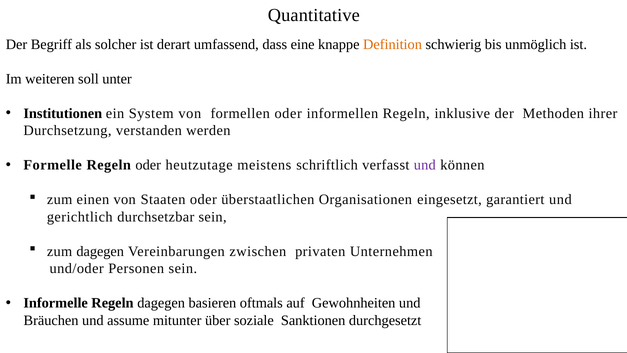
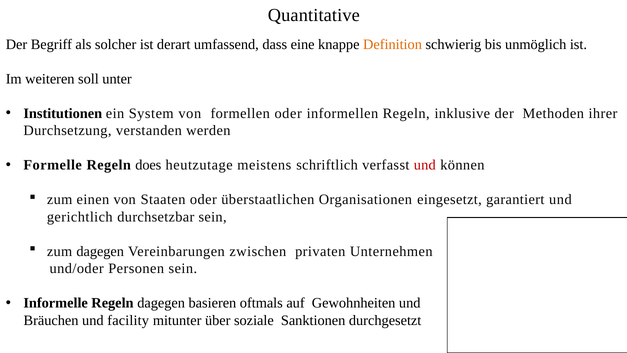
Regeln oder: oder -> does
und at (425, 165) colour: purple -> red
assume: assume -> facility
